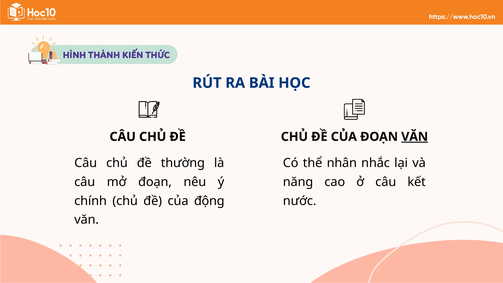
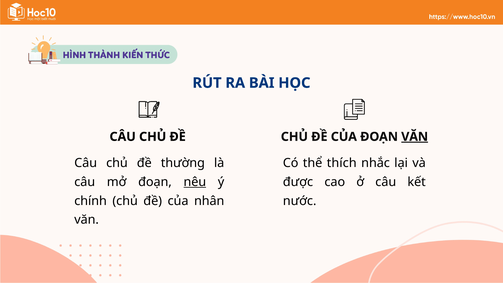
nhân: nhân -> thích
nêu underline: none -> present
năng: năng -> được
động: động -> nhân
